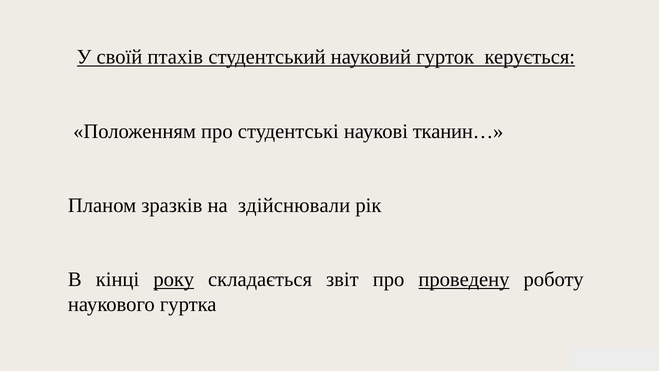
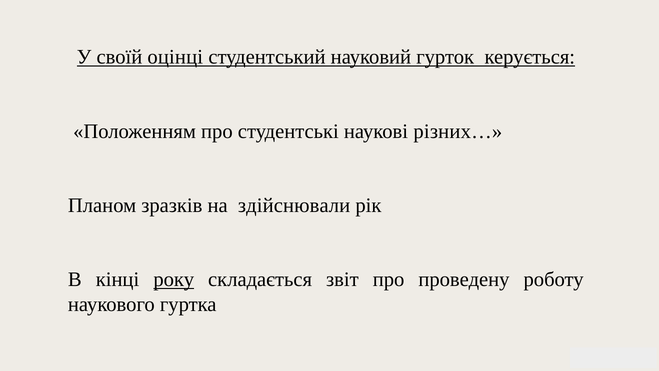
птахів: птахів -> оцінці
тканин…: тканин… -> різних…
проведену underline: present -> none
